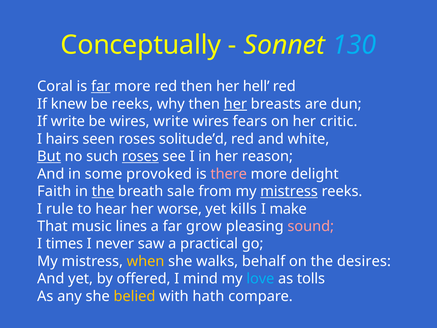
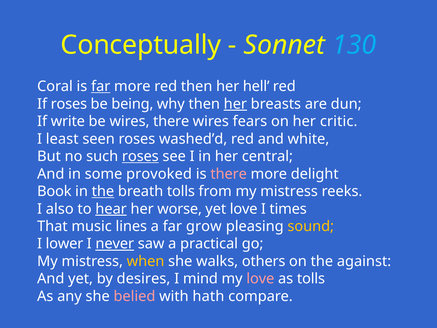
If knew: knew -> roses
be reeks: reeks -> being
wires write: write -> there
hairs: hairs -> least
solitude’d: solitude’d -> washed’d
But underline: present -> none
reason: reason -> central
Faith: Faith -> Book
breath sale: sale -> tolls
mistress at (289, 191) underline: present -> none
rule: rule -> also
hear underline: none -> present
yet kills: kills -> love
make: make -> times
sound colour: pink -> yellow
times: times -> lower
never underline: none -> present
behalf: behalf -> others
desires: desires -> against
offered: offered -> desires
love at (260, 279) colour: light blue -> pink
belied colour: yellow -> pink
